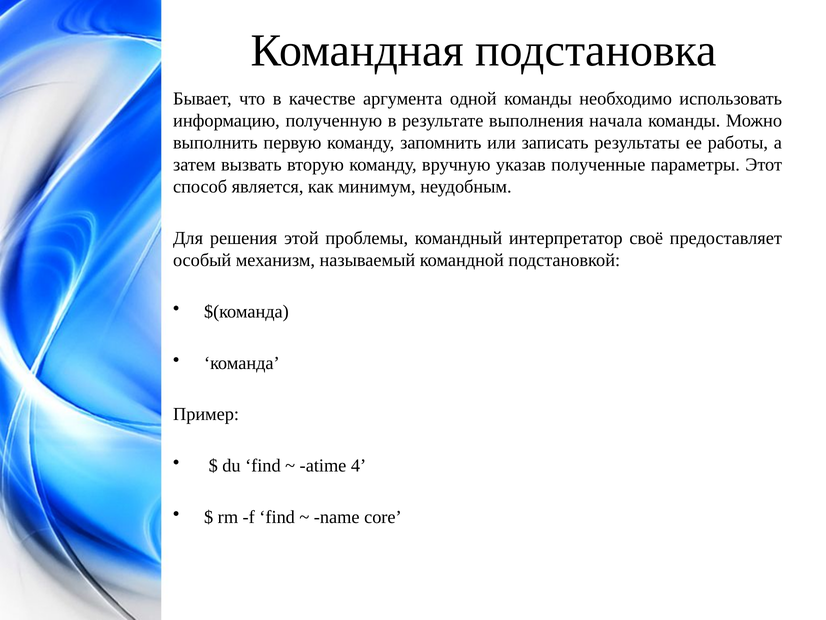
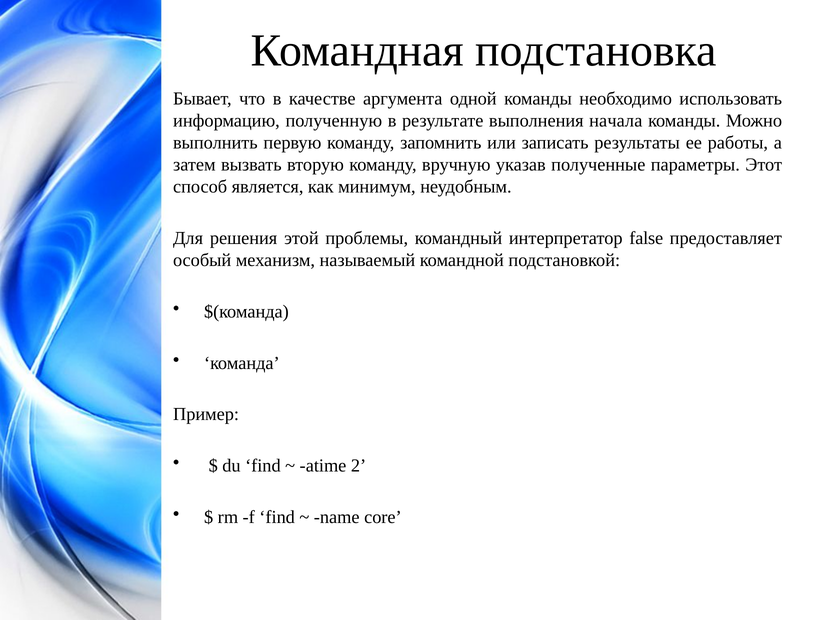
своё: своё -> false
4: 4 -> 2
